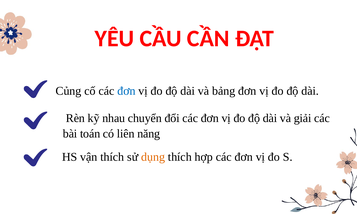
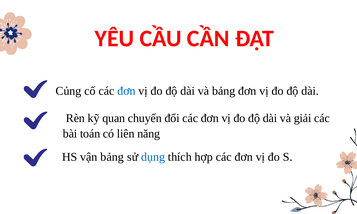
nhau: nhau -> quan
vận thích: thích -> bảng
dụng colour: orange -> blue
